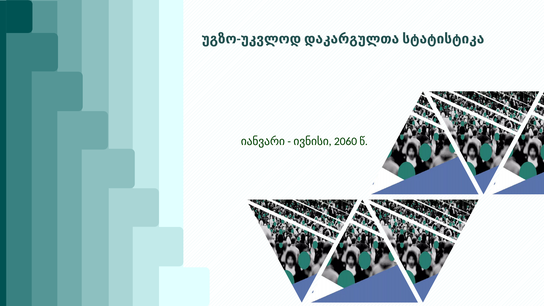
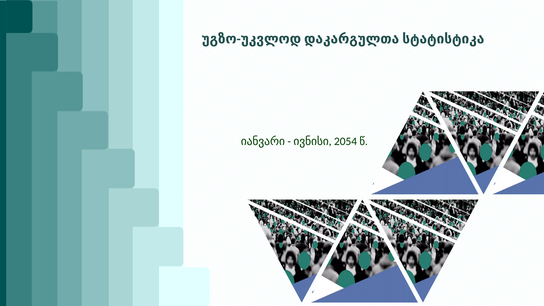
2060: 2060 -> 2054
